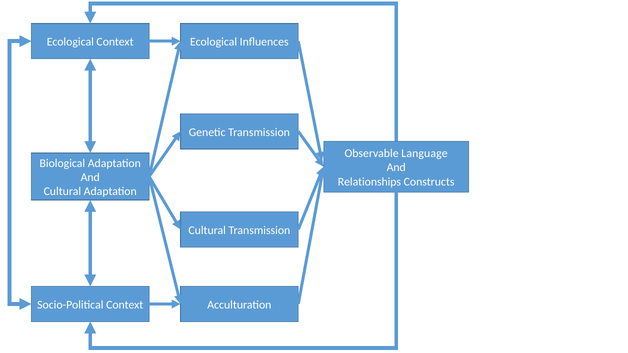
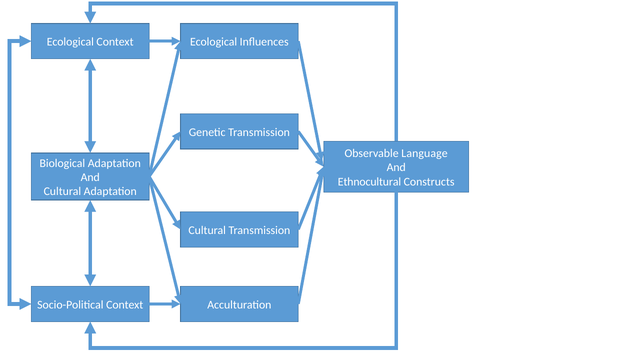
Relationships: Relationships -> Ethnocultural
